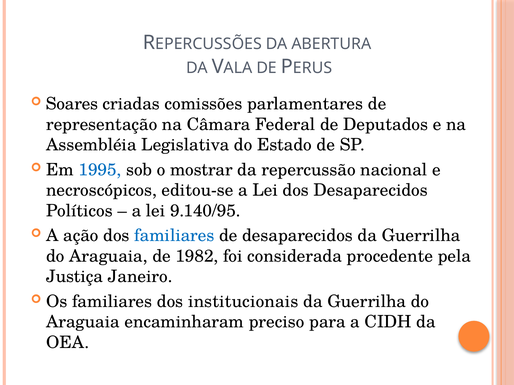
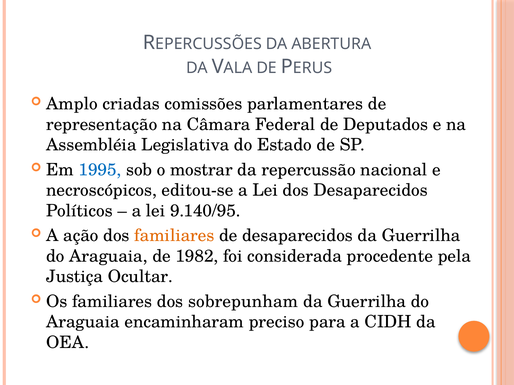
Soares: Soares -> Amplo
familiares at (174, 236) colour: blue -> orange
Janeiro: Janeiro -> Ocultar
institucionais: institucionais -> sobrepunham
